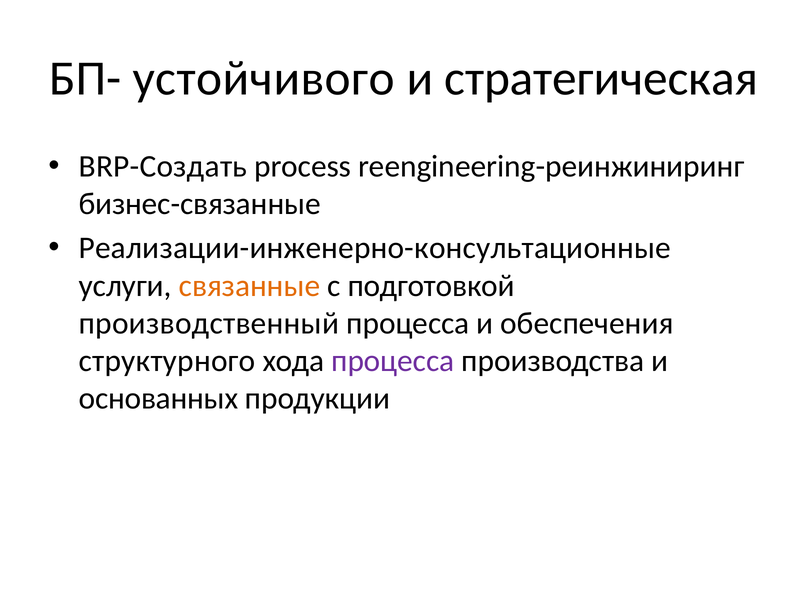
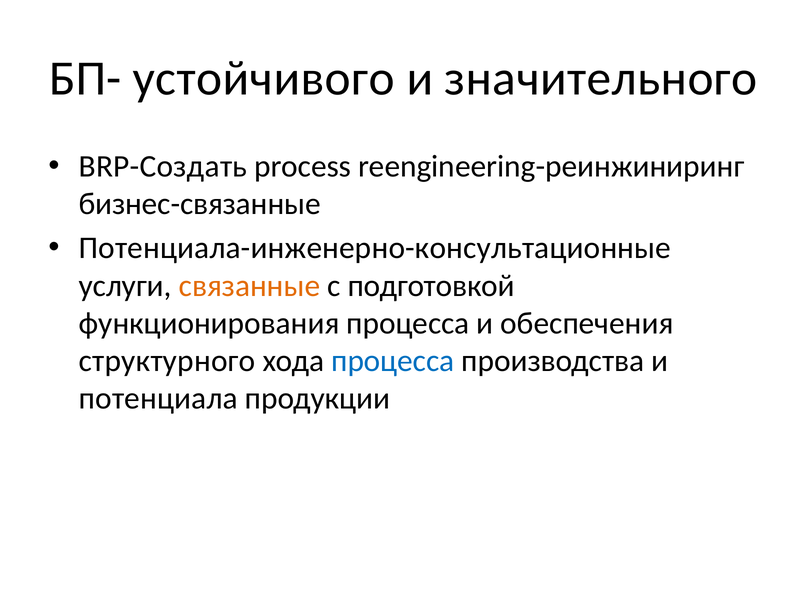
стратегическая: стратегическая -> значительного
Реализации-инженерно-консультационные: Реализации-инженерно-консультационные -> Потенциала-инженерно-консультационные
производственный: производственный -> функционирования
процесса at (393, 361) colour: purple -> blue
основанных: основанных -> потенциала
